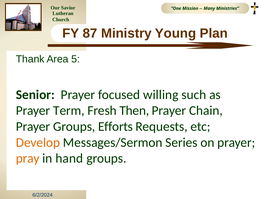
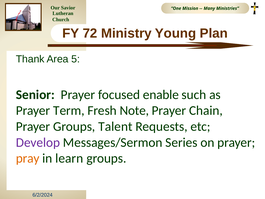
87: 87 -> 72
willing: willing -> enable
Then: Then -> Note
Efforts: Efforts -> Talent
Develop colour: orange -> purple
hand: hand -> learn
